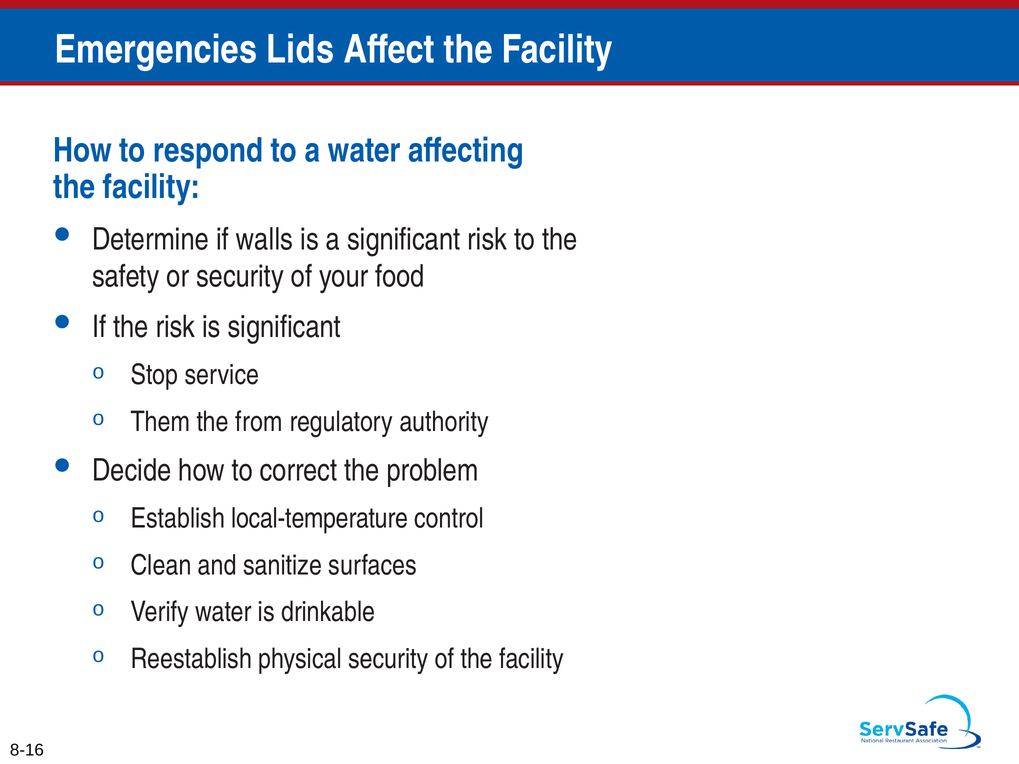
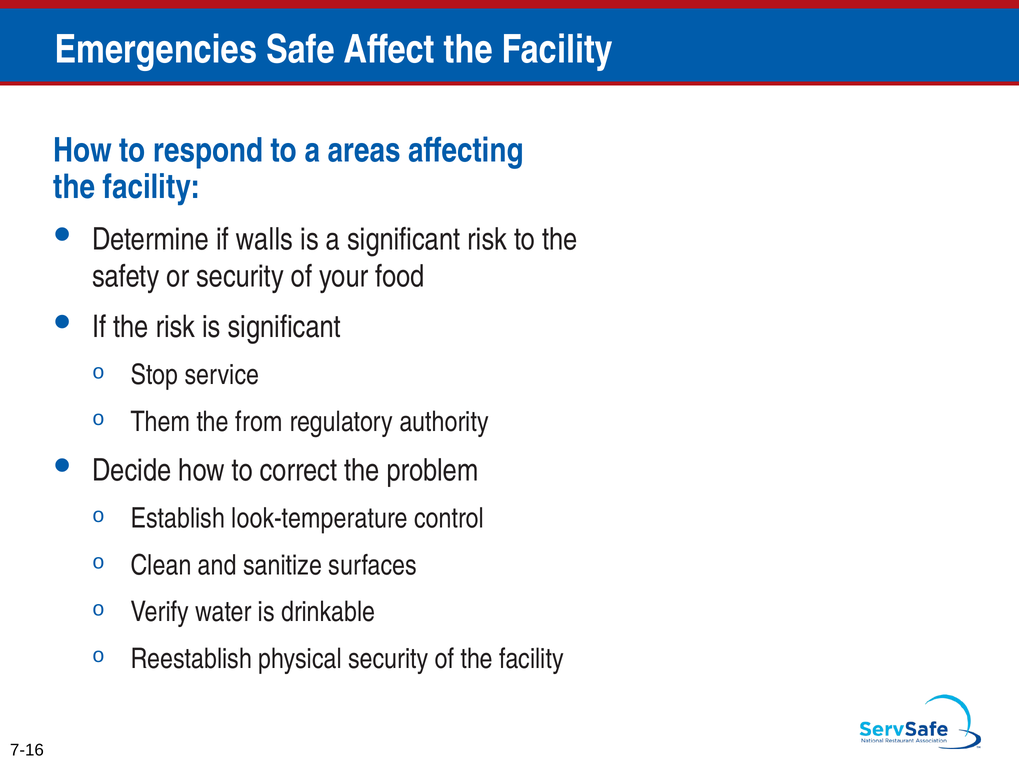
Lids: Lids -> Safe
a water: water -> areas
local-temperature: local-temperature -> look-temperature
8-16: 8-16 -> 7-16
